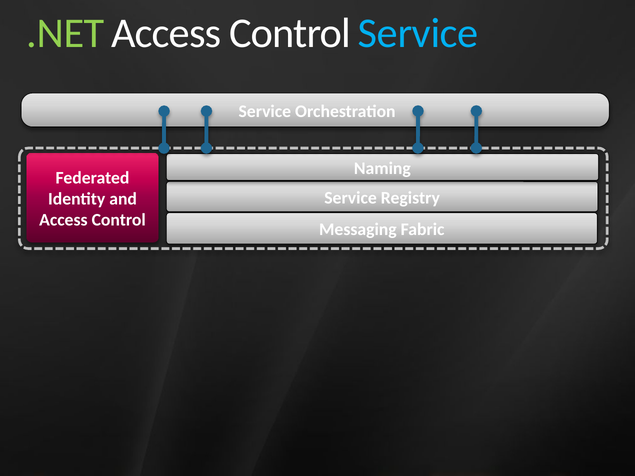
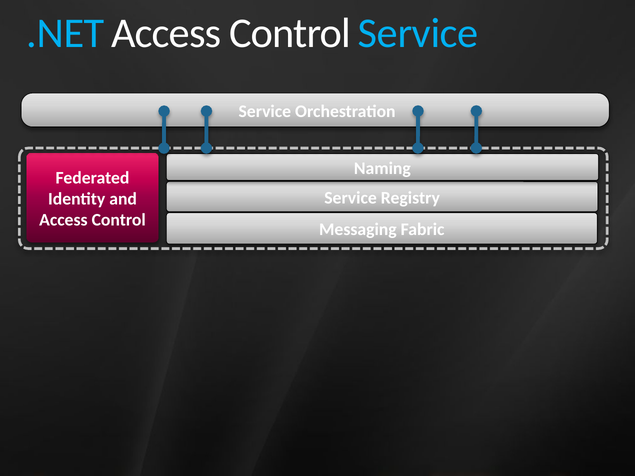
.NET colour: light green -> light blue
